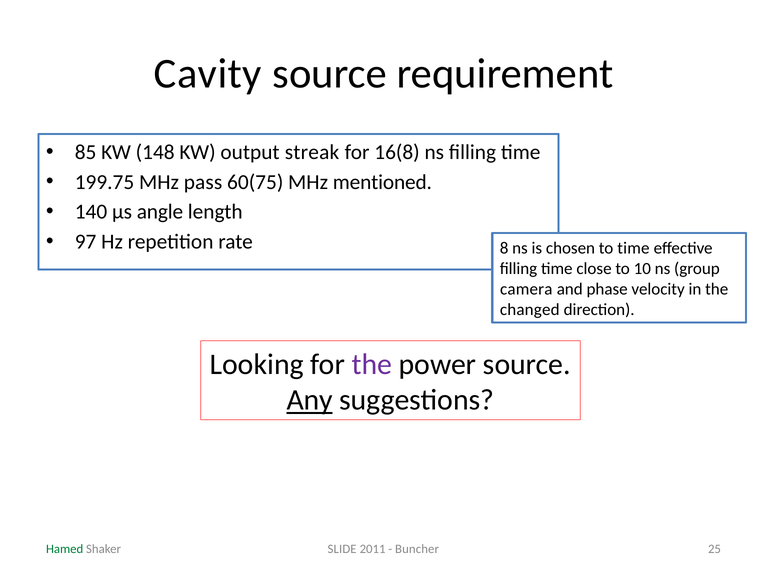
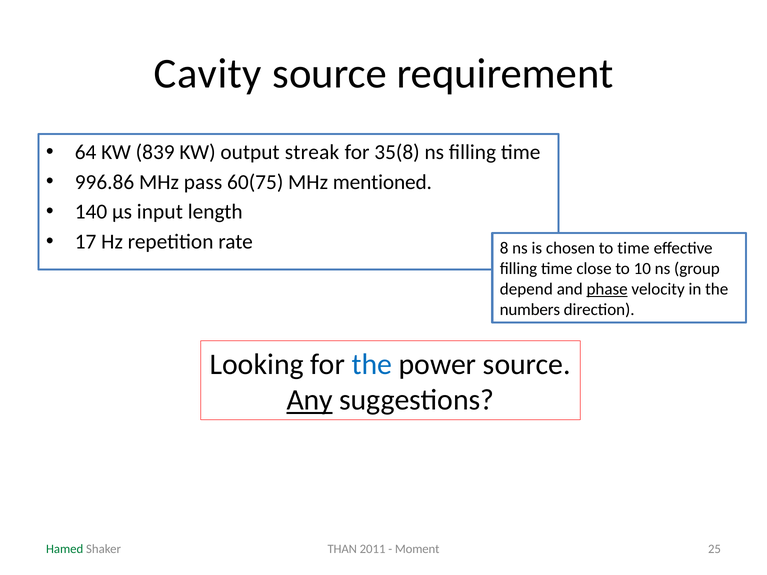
85: 85 -> 64
148: 148 -> 839
16(8: 16(8 -> 35(8
199.75: 199.75 -> 996.86
angle: angle -> input
97: 97 -> 17
camera: camera -> depend
phase underline: none -> present
changed: changed -> numbers
the at (372, 364) colour: purple -> blue
SLIDE: SLIDE -> THAN
Buncher: Buncher -> Moment
